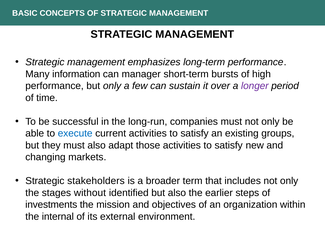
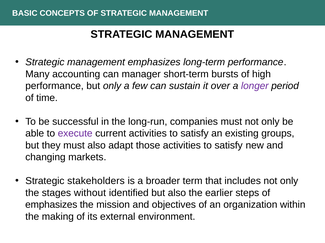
information: information -> accounting
execute colour: blue -> purple
investments at (51, 205): investments -> emphasizes
internal: internal -> making
